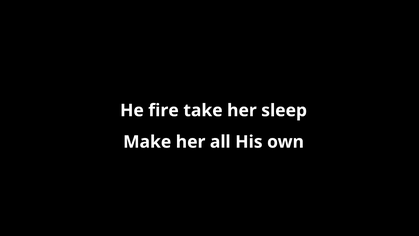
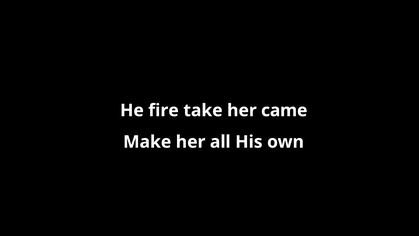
sleep: sleep -> came
